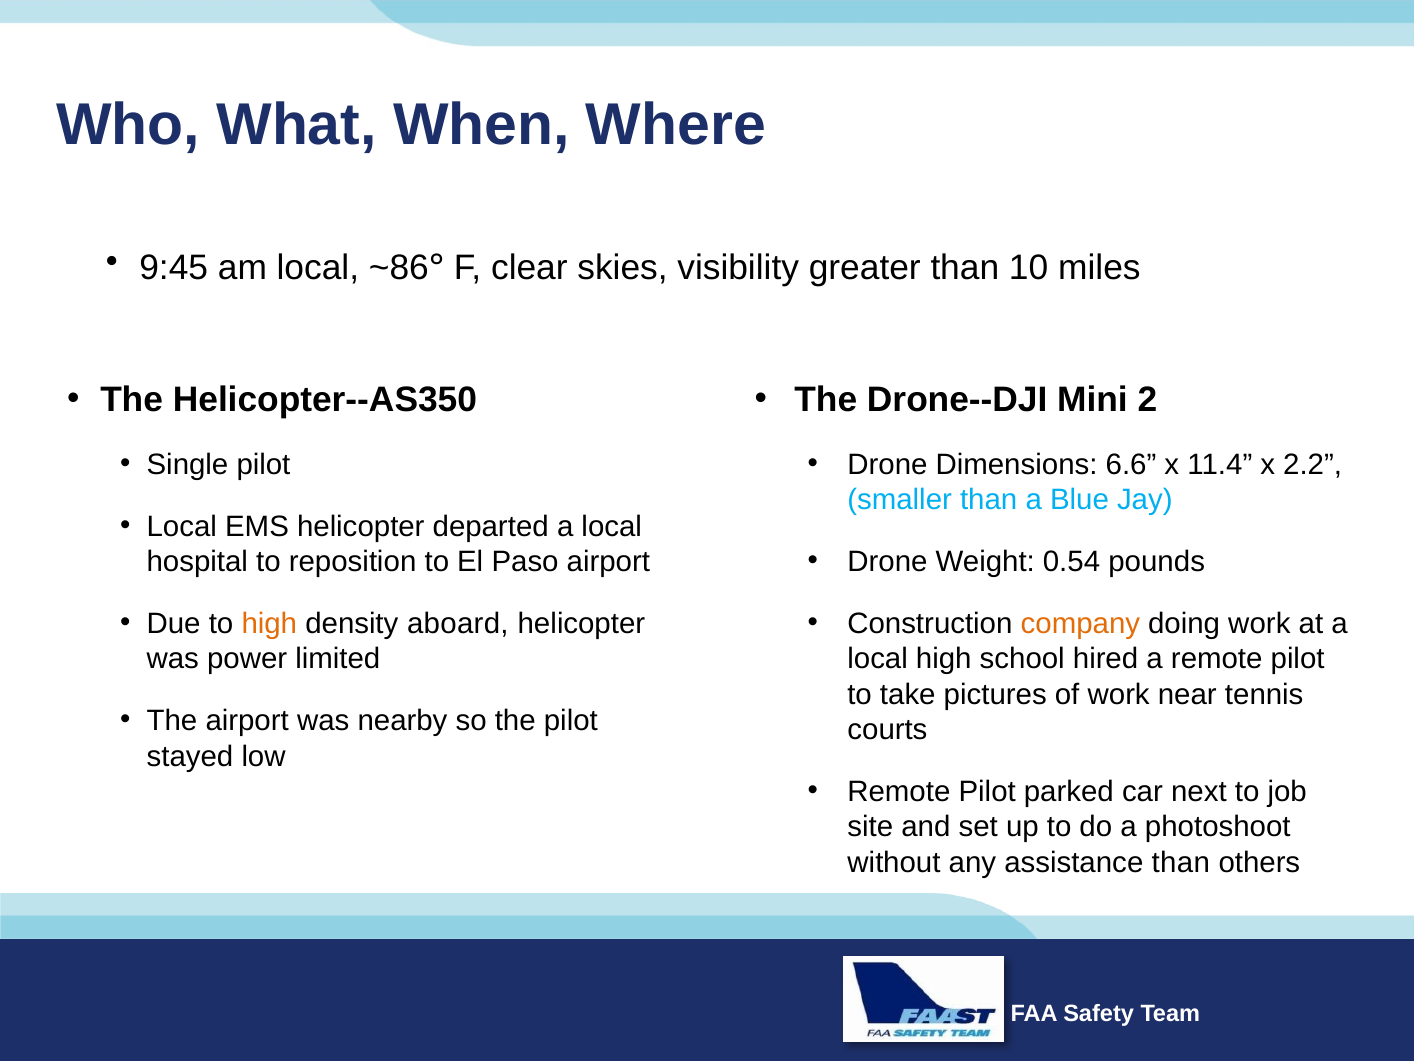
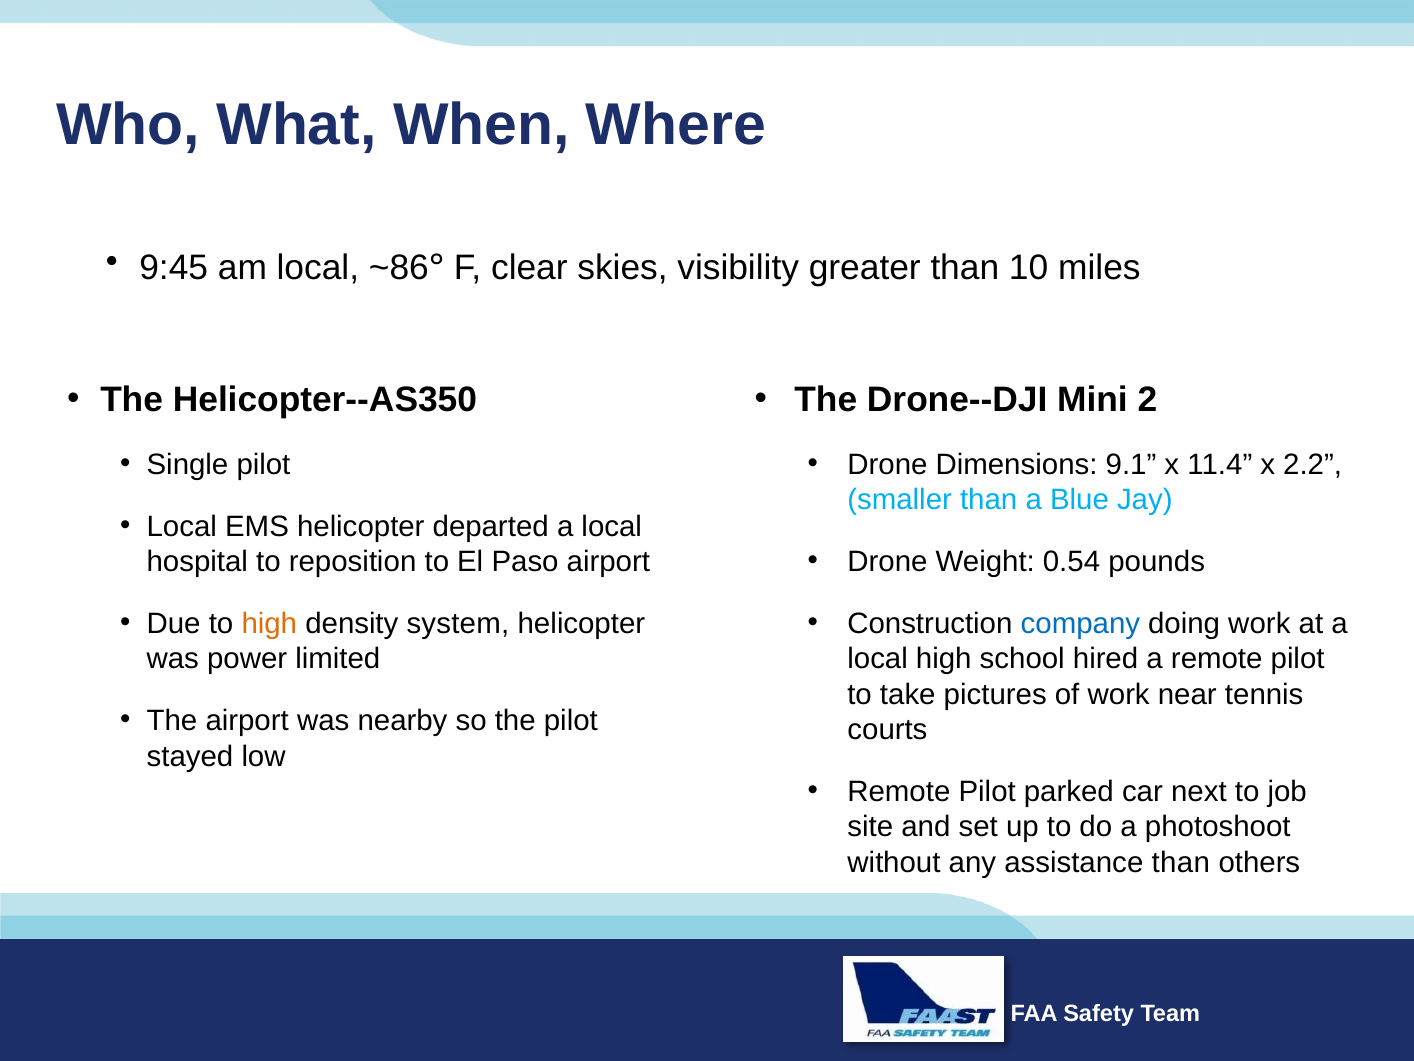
6.6: 6.6 -> 9.1
company colour: orange -> blue
aboard: aboard -> system
